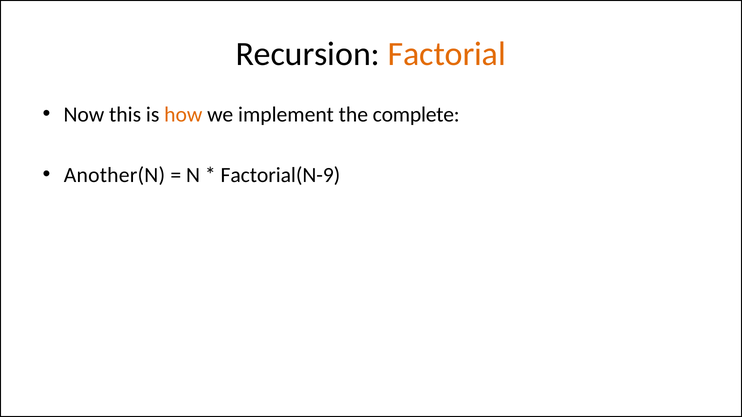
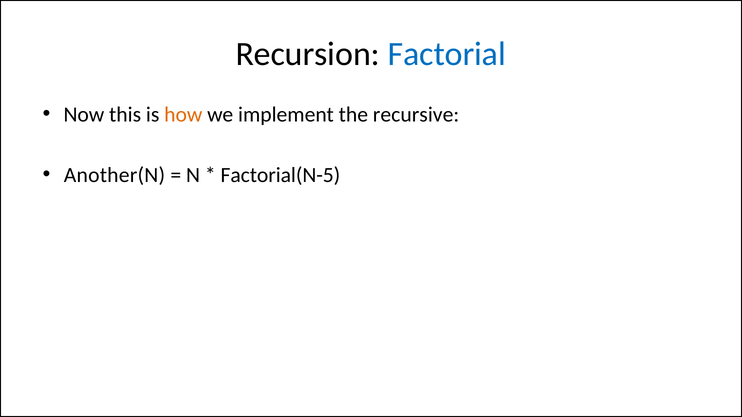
Factorial colour: orange -> blue
complete: complete -> recursive
Factorial(N-9: Factorial(N-9 -> Factorial(N-5
